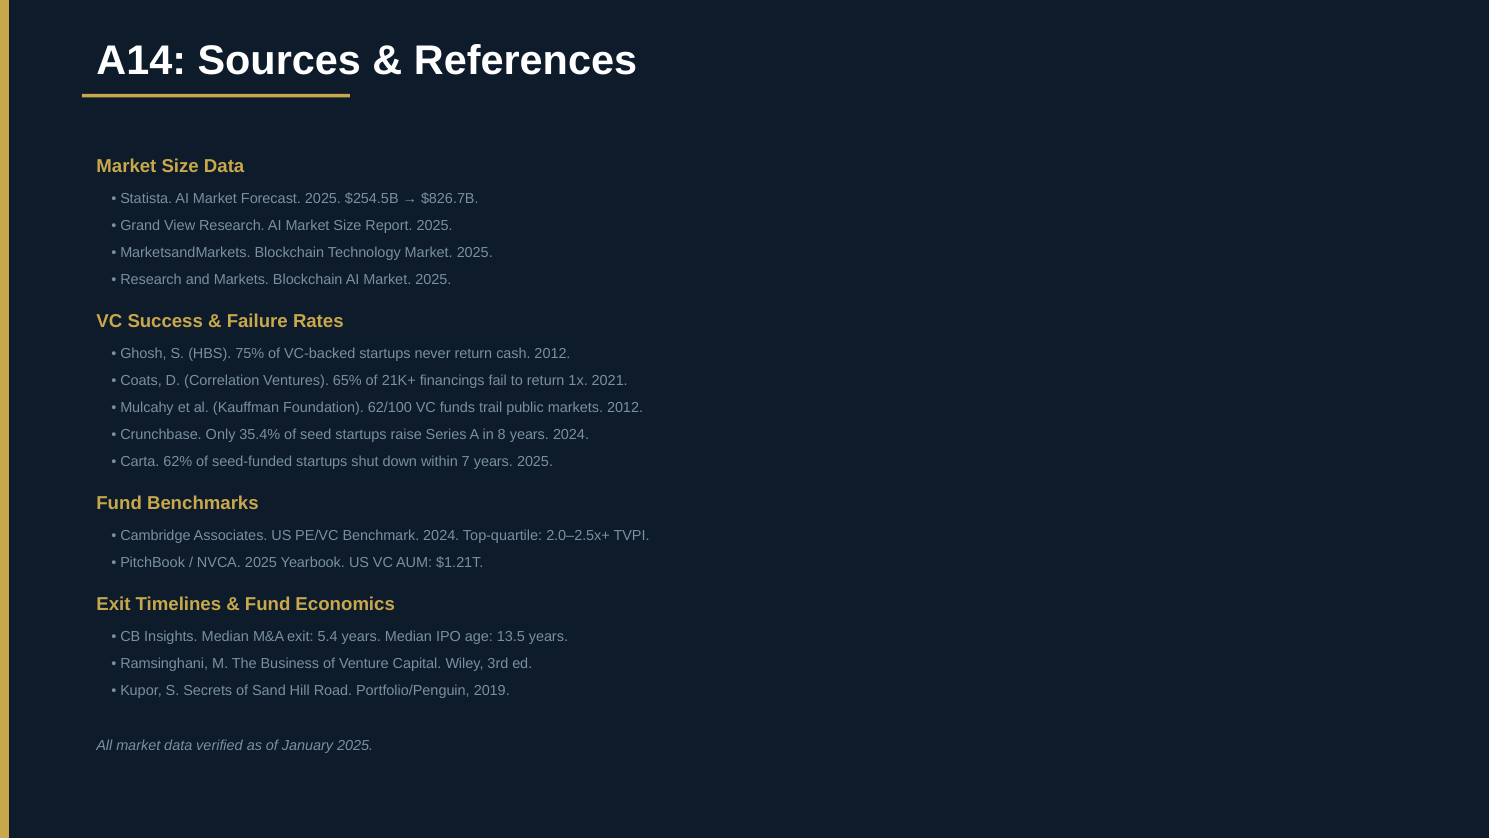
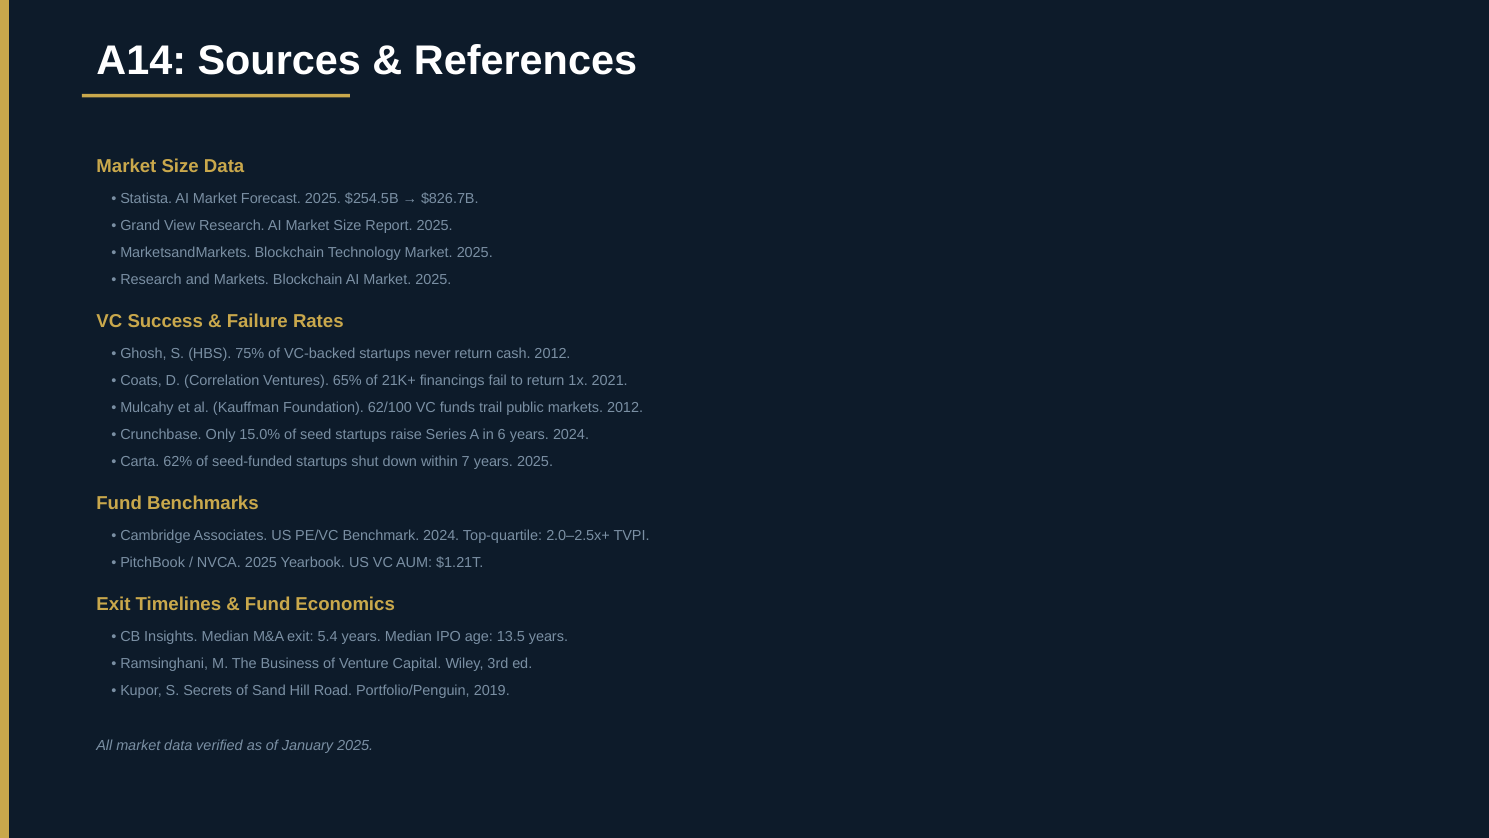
35.4%: 35.4% -> 15.0%
8: 8 -> 6
